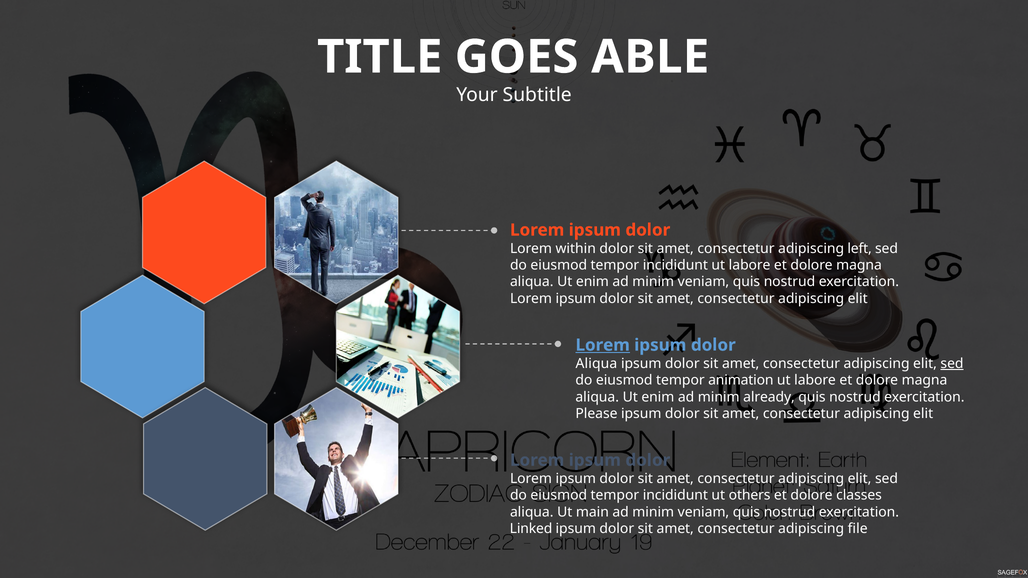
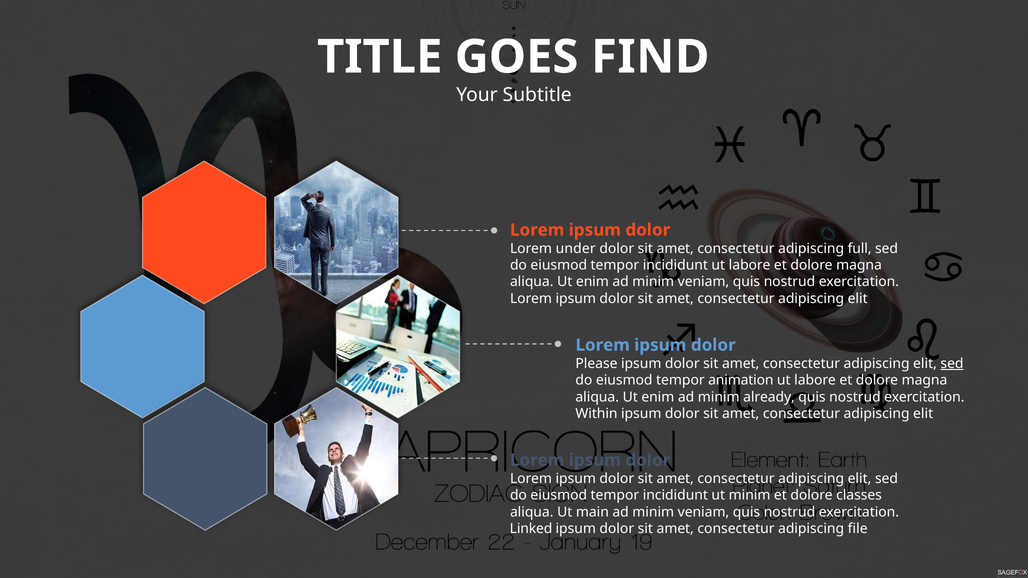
ABLE: ABLE -> FIND
within: within -> under
left: left -> full
Lorem at (603, 345) underline: present -> none
Aliqua at (596, 364): Aliqua -> Please
Please: Please -> Within
ut others: others -> minim
